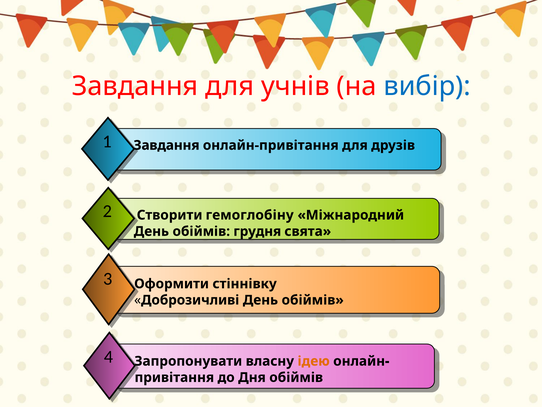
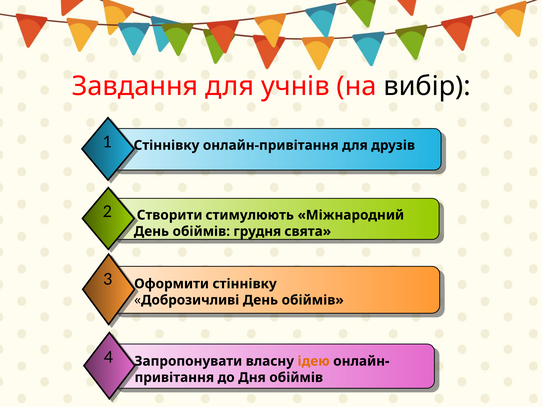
вибір colour: blue -> black
Завдання at (167, 145): Завдання -> Стіннівку
гемоглобіну: гемоглобіну -> стимулюють
